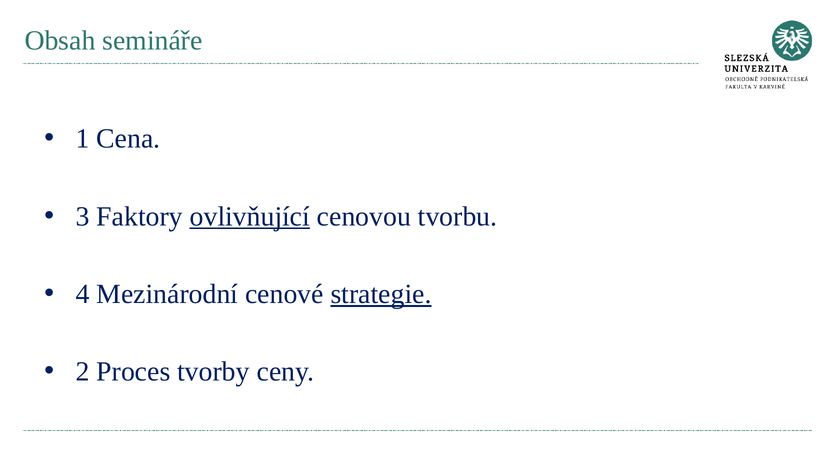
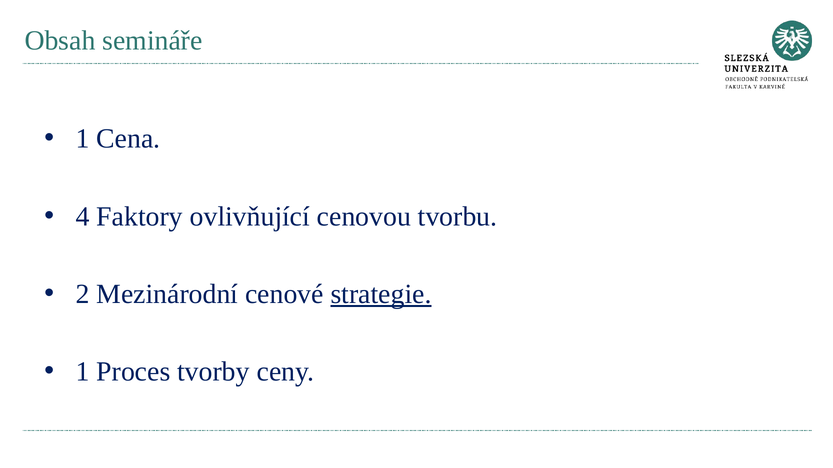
3: 3 -> 4
ovlivňující underline: present -> none
4: 4 -> 2
2 at (83, 372): 2 -> 1
